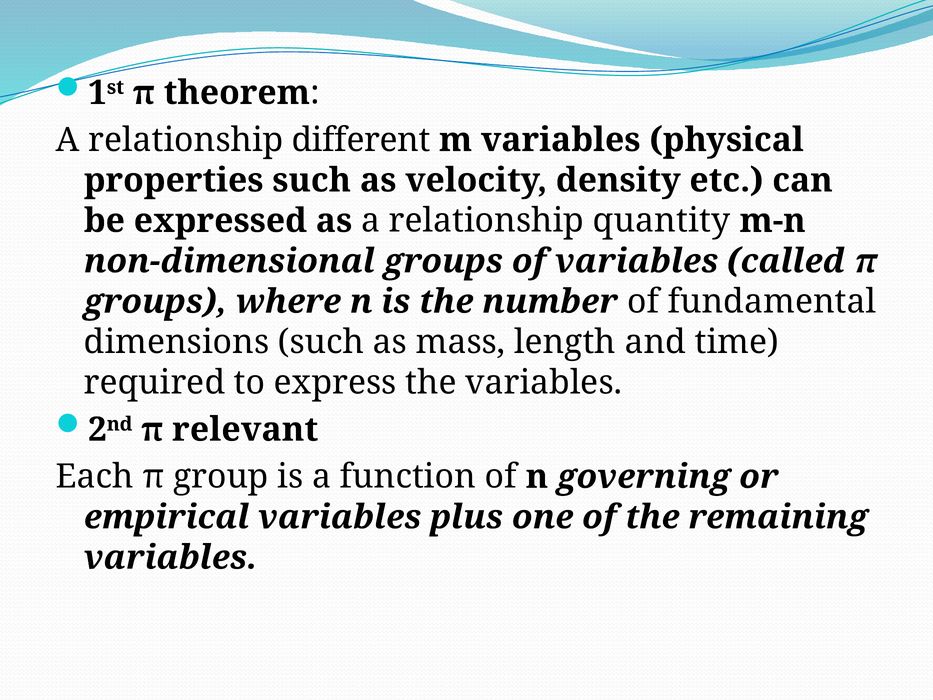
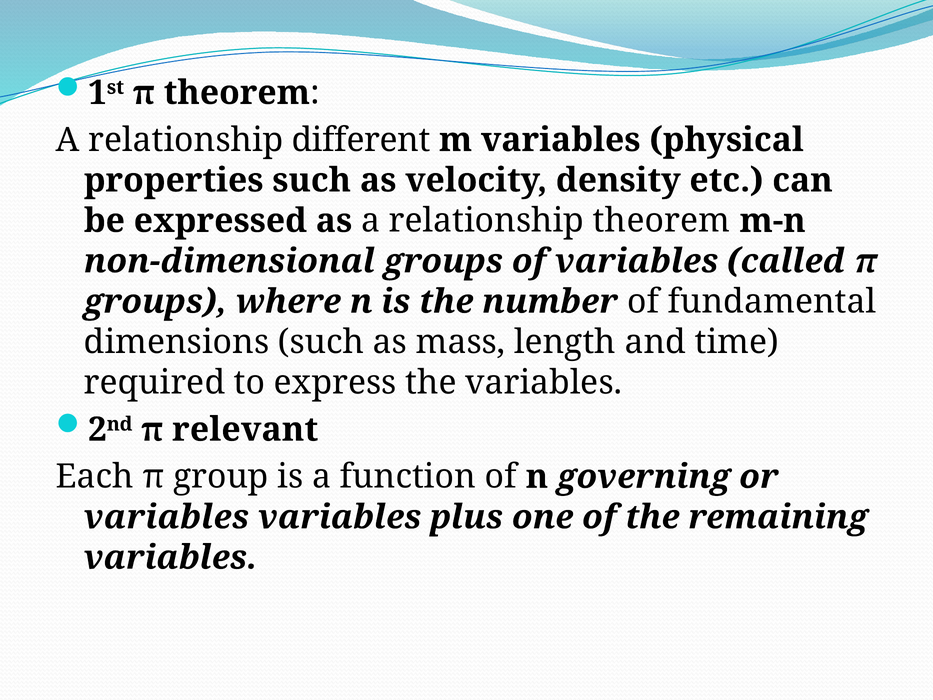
relationship quantity: quantity -> theorem
empirical at (167, 517): empirical -> variables
